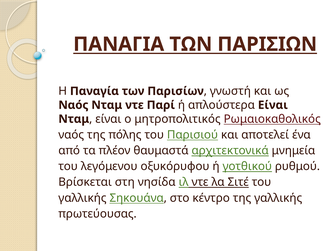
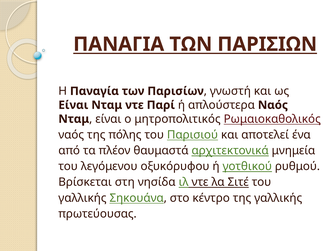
Ναός at (73, 105): Ναός -> Είναι
απλούστερα Είναι: Είναι -> Ναός
